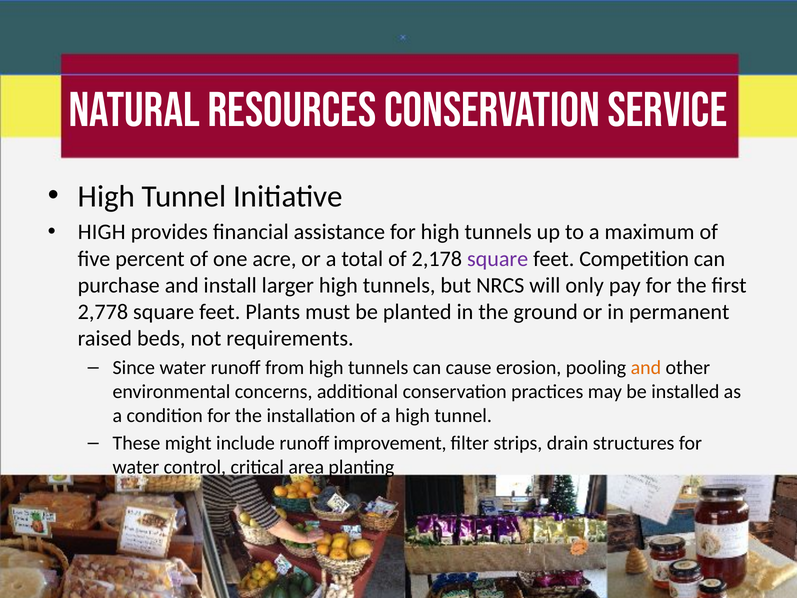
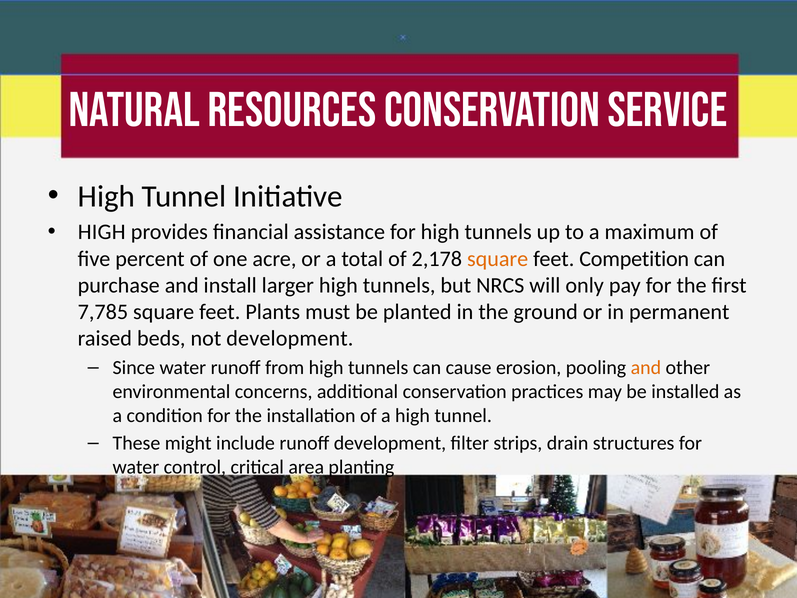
square at (498, 259) colour: purple -> orange
2,778: 2,778 -> 7,785
not requirements: requirements -> development
runoff improvement: improvement -> development
